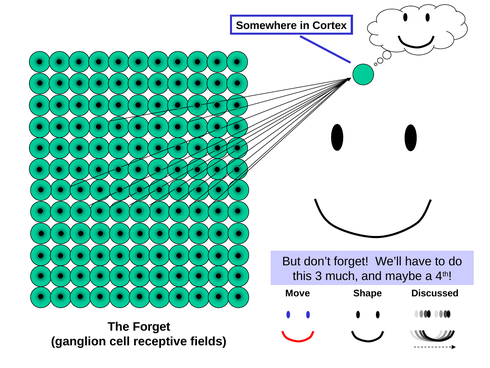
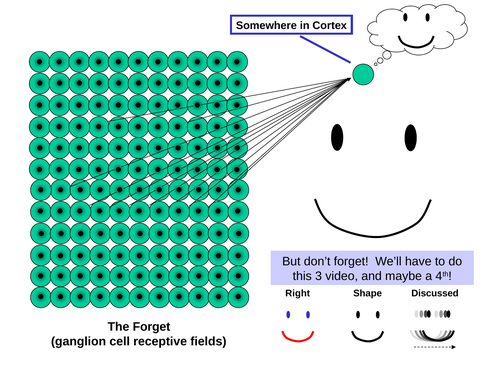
much: much -> video
Move: Move -> Right
